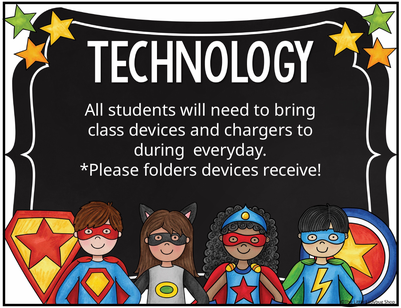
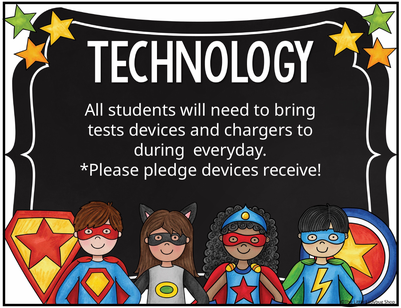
class: class -> tests
folders: folders -> pledge
